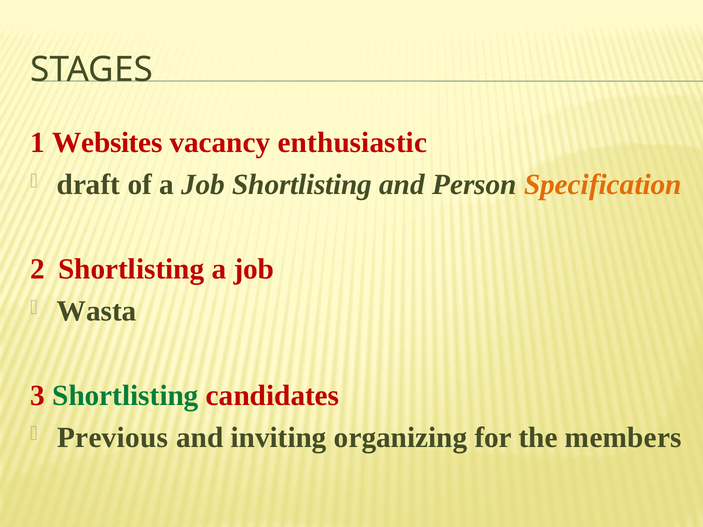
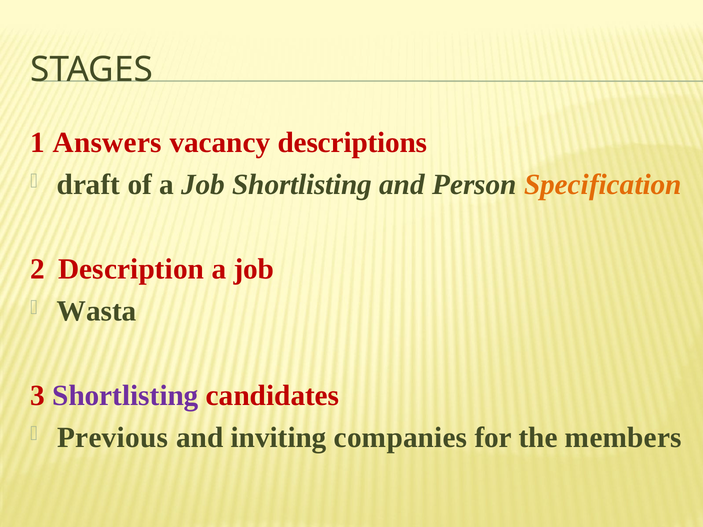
Websites: Websites -> Answers
enthusiastic: enthusiastic -> descriptions
2 Shortlisting: Shortlisting -> Description
Shortlisting at (125, 396) colour: green -> purple
organizing: organizing -> companies
